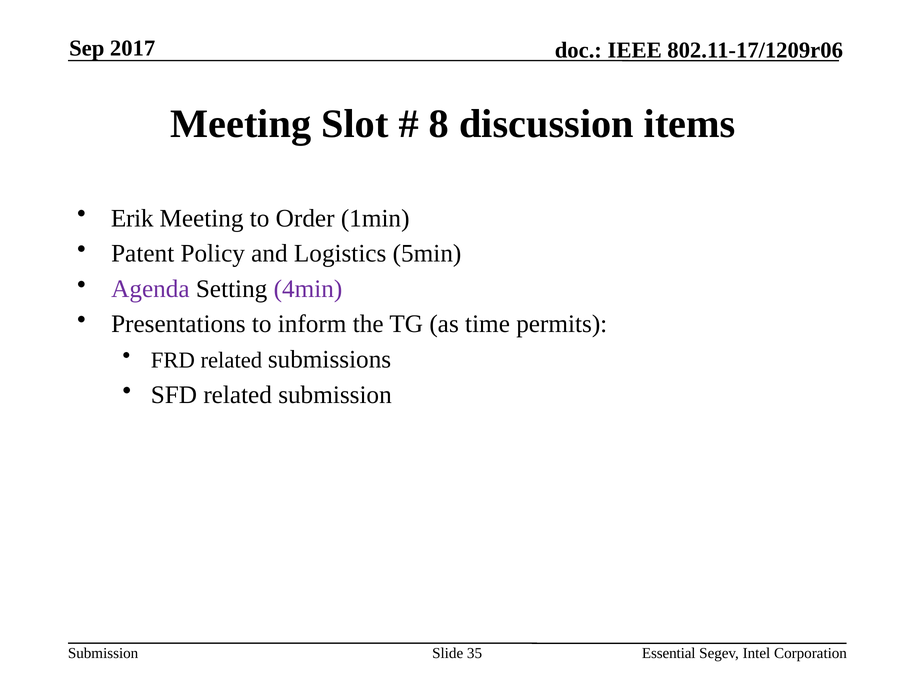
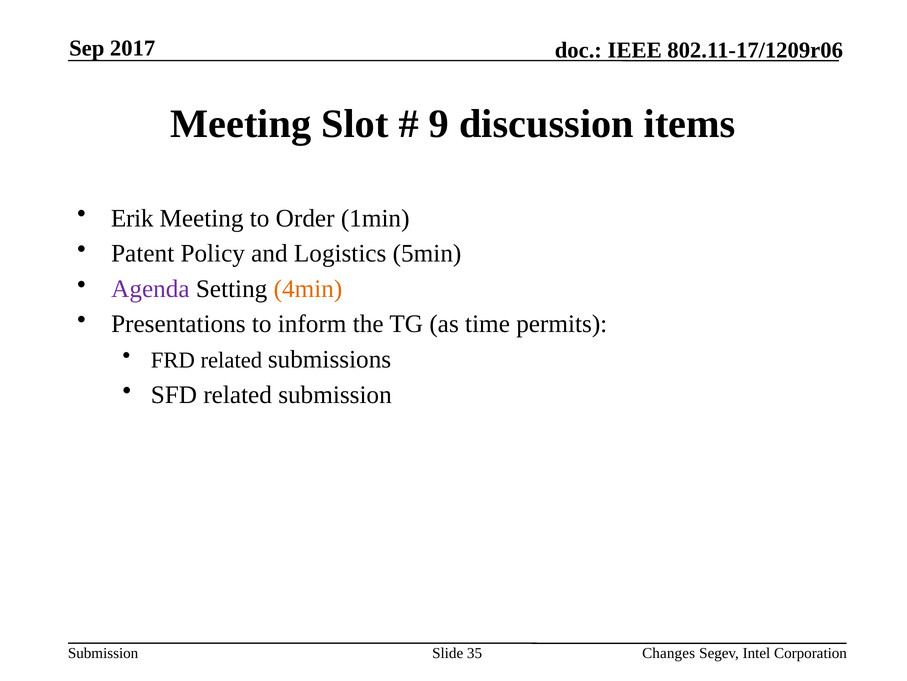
8: 8 -> 9
4min colour: purple -> orange
Essential: Essential -> Changes
